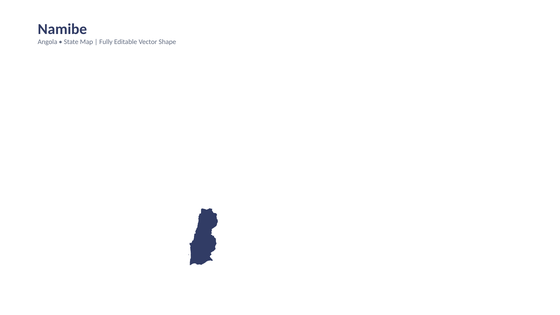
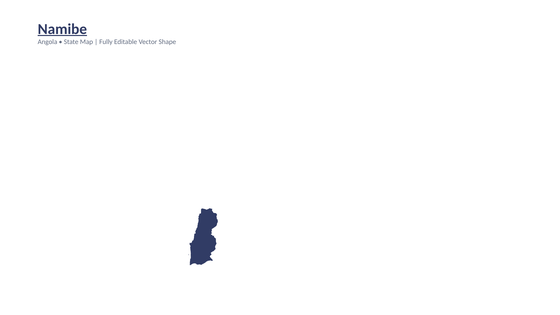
Namibe underline: none -> present
